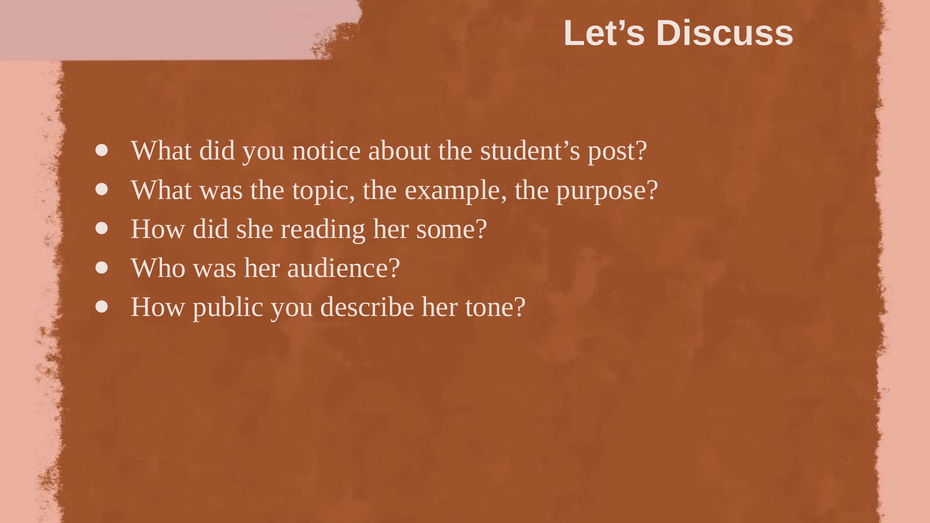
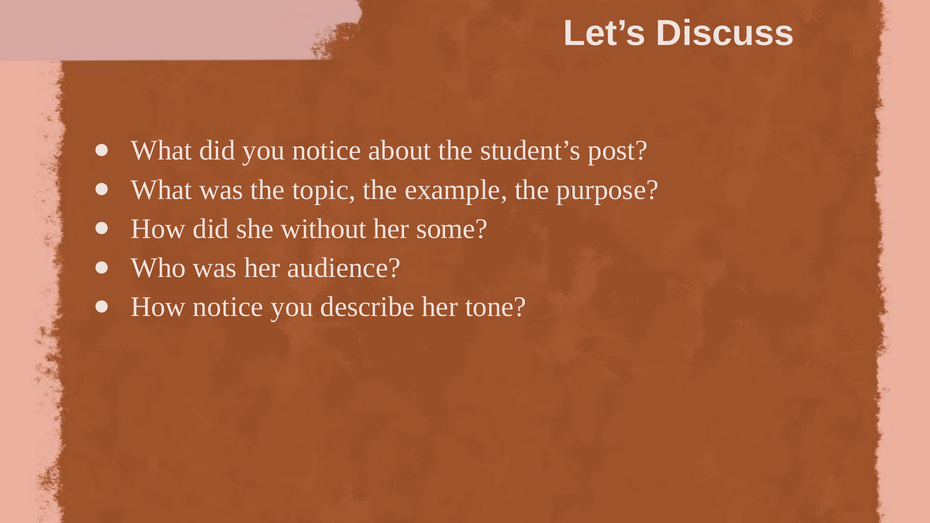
reading: reading -> without
How public: public -> notice
